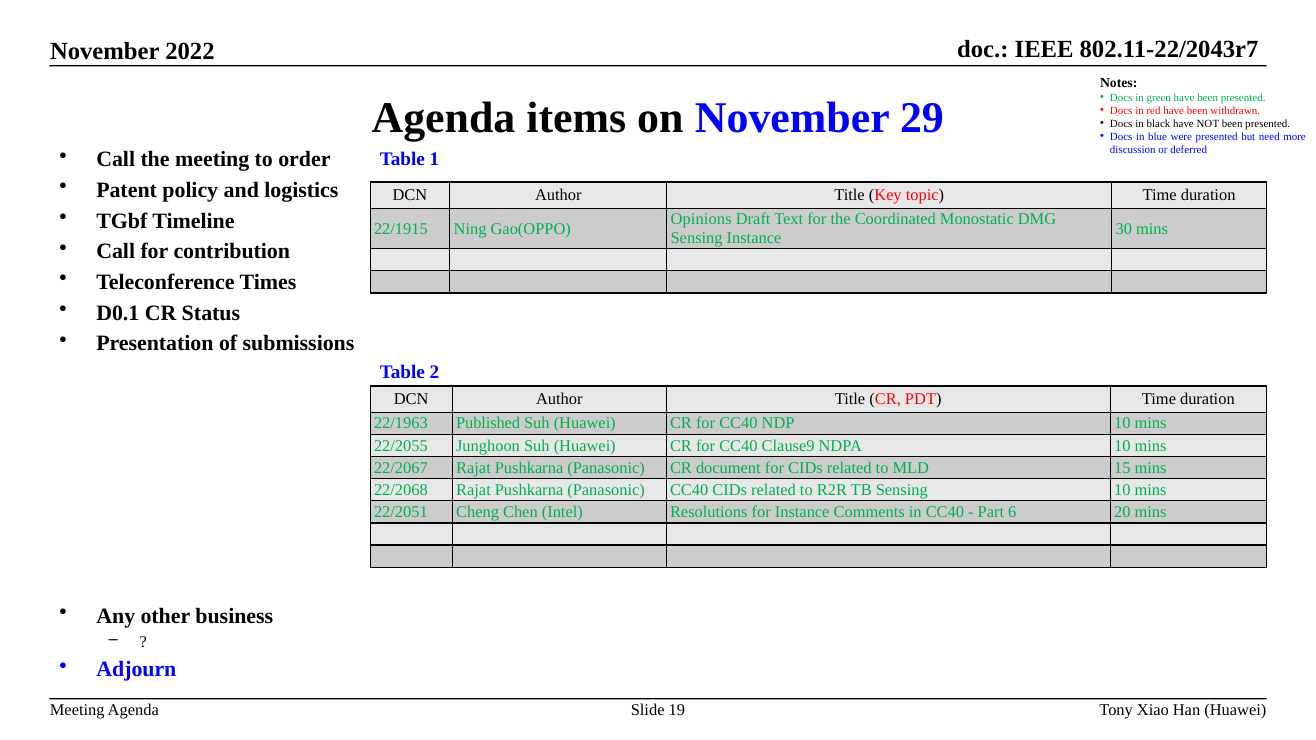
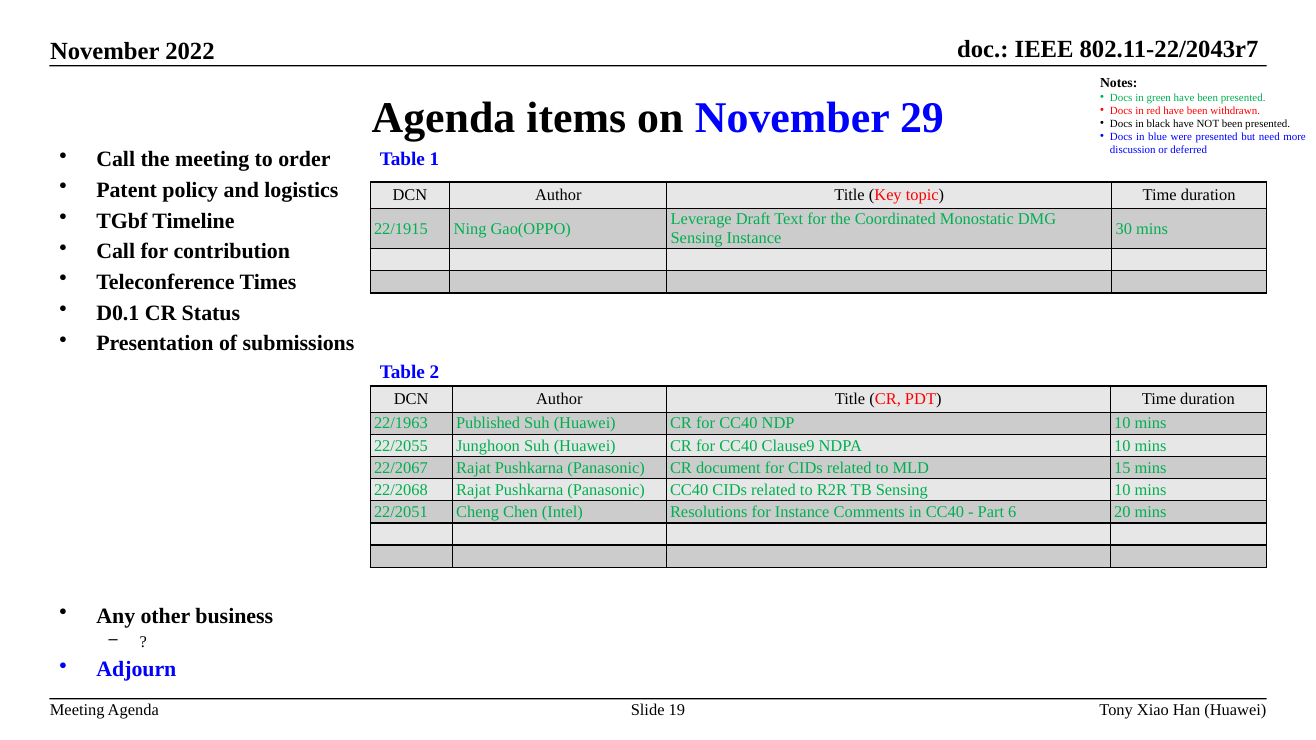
Opinions: Opinions -> Leverage
